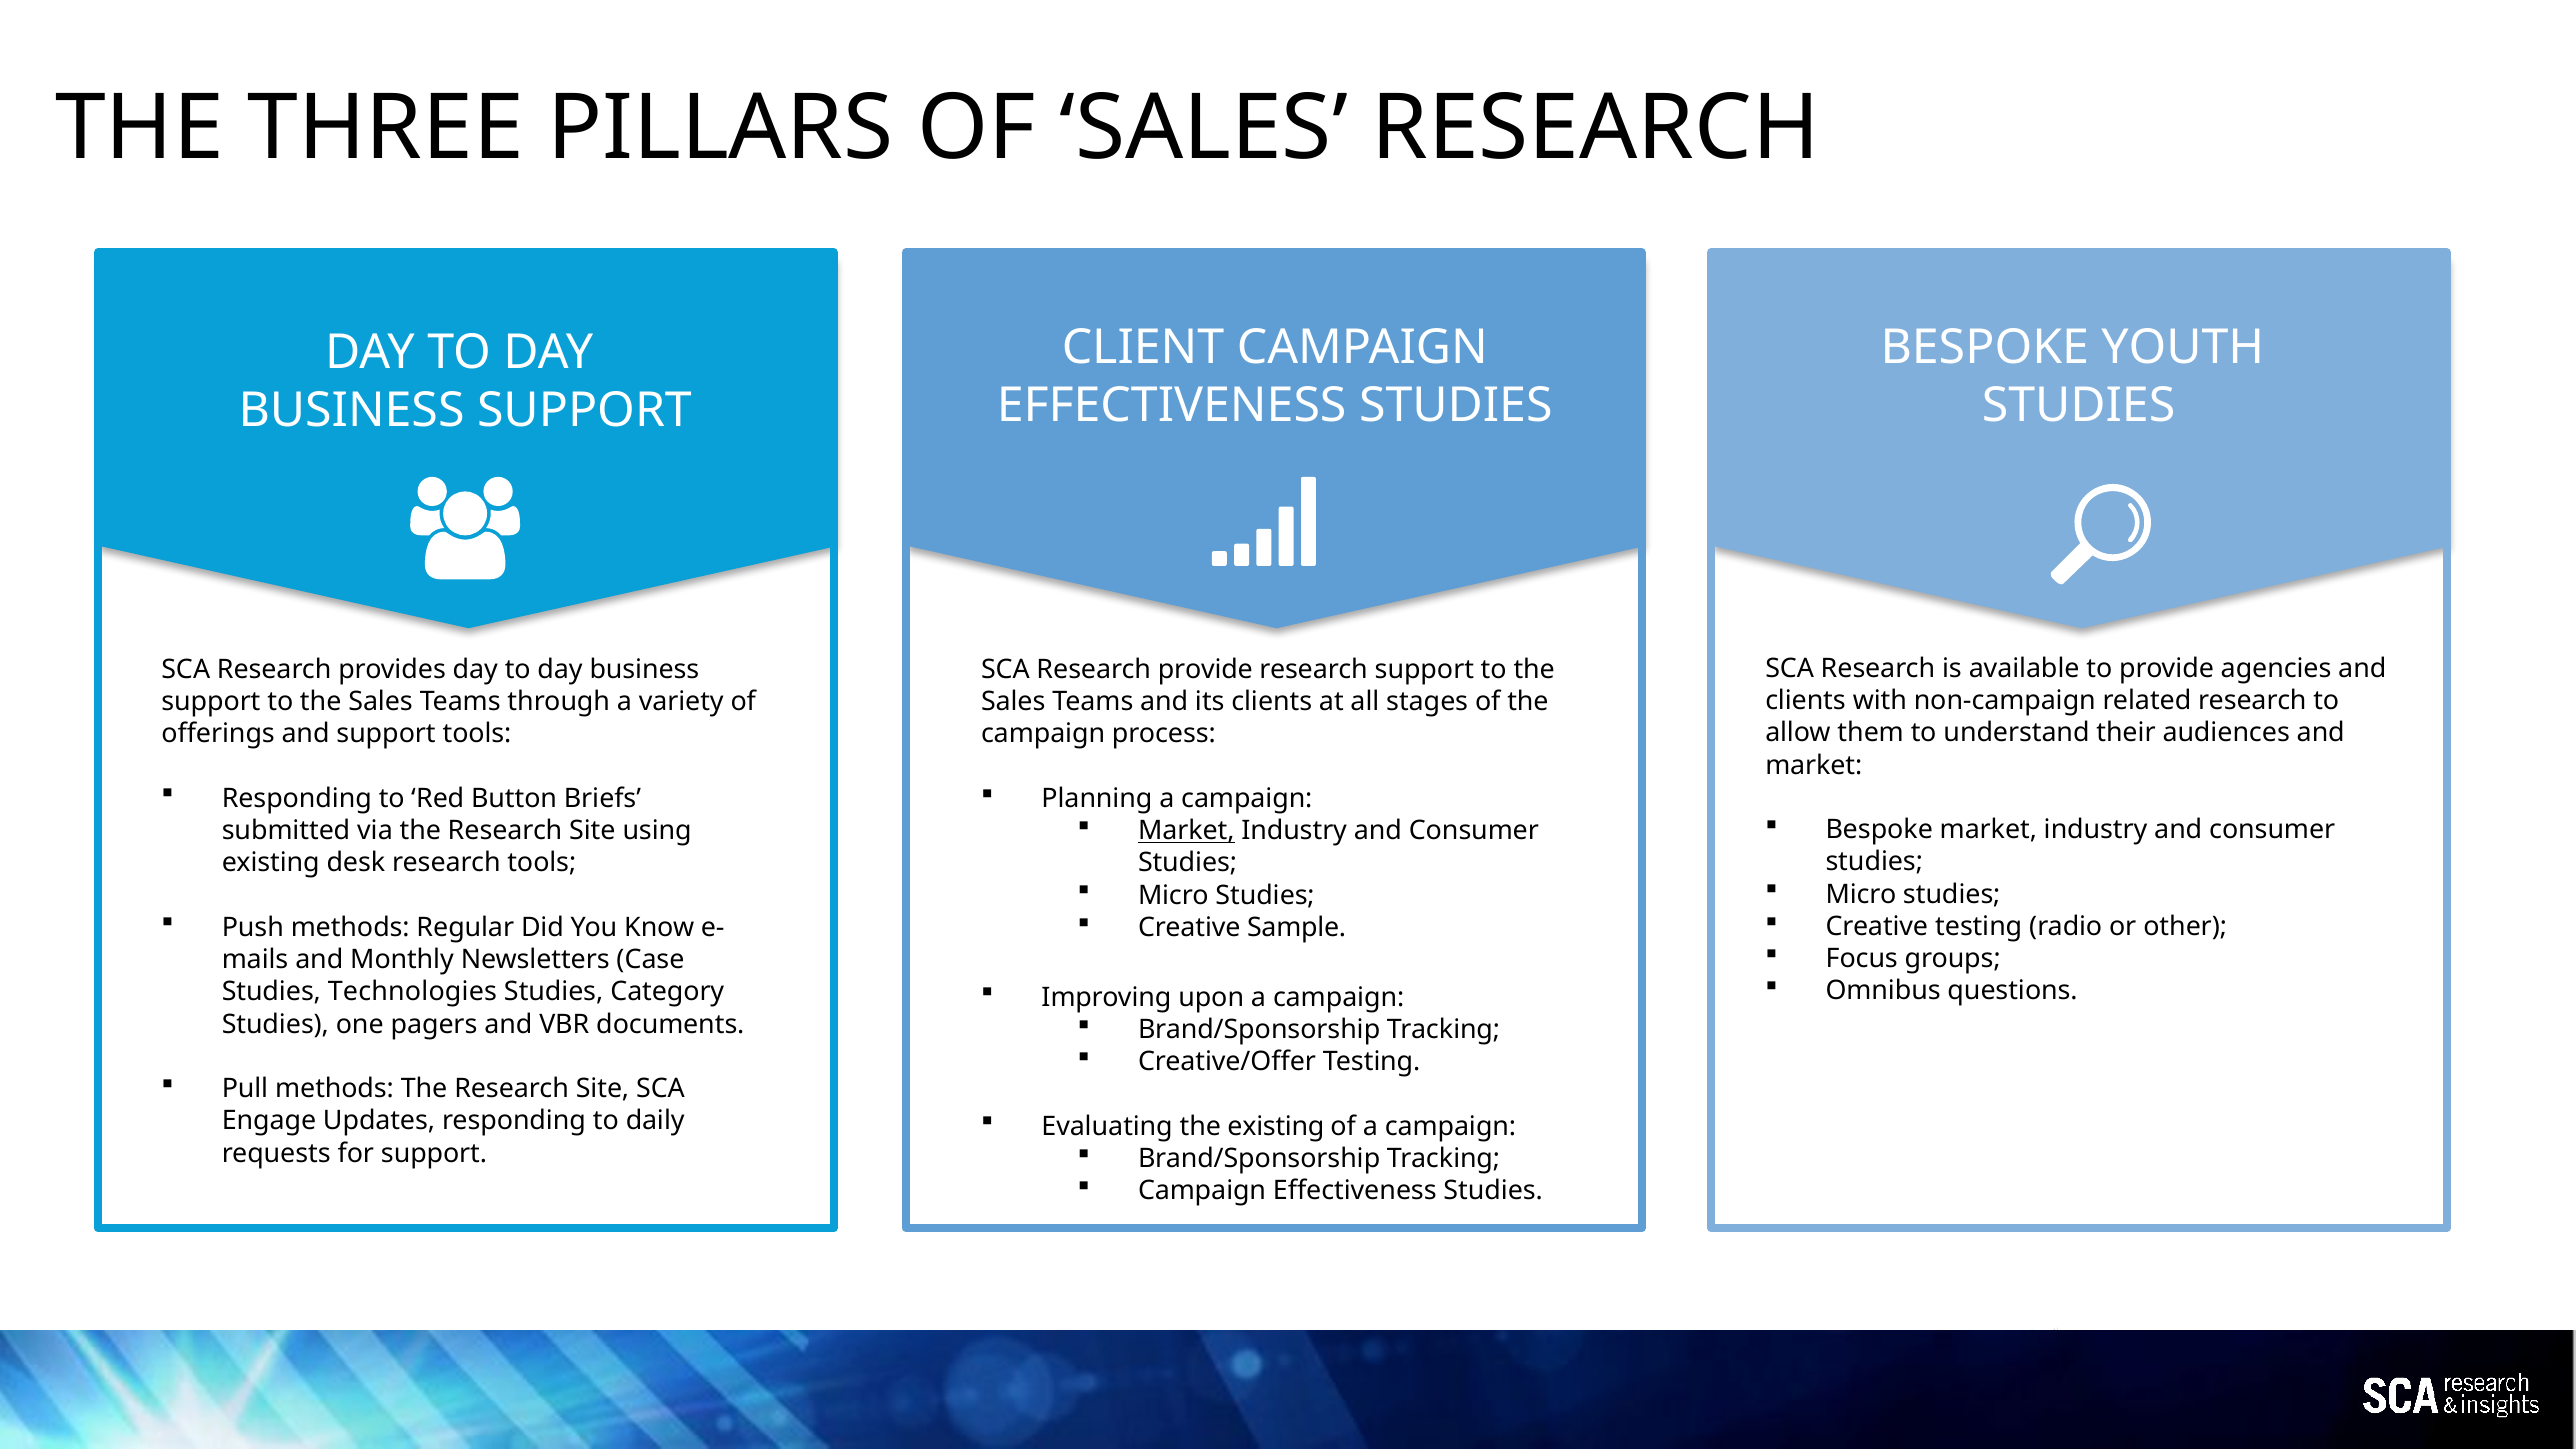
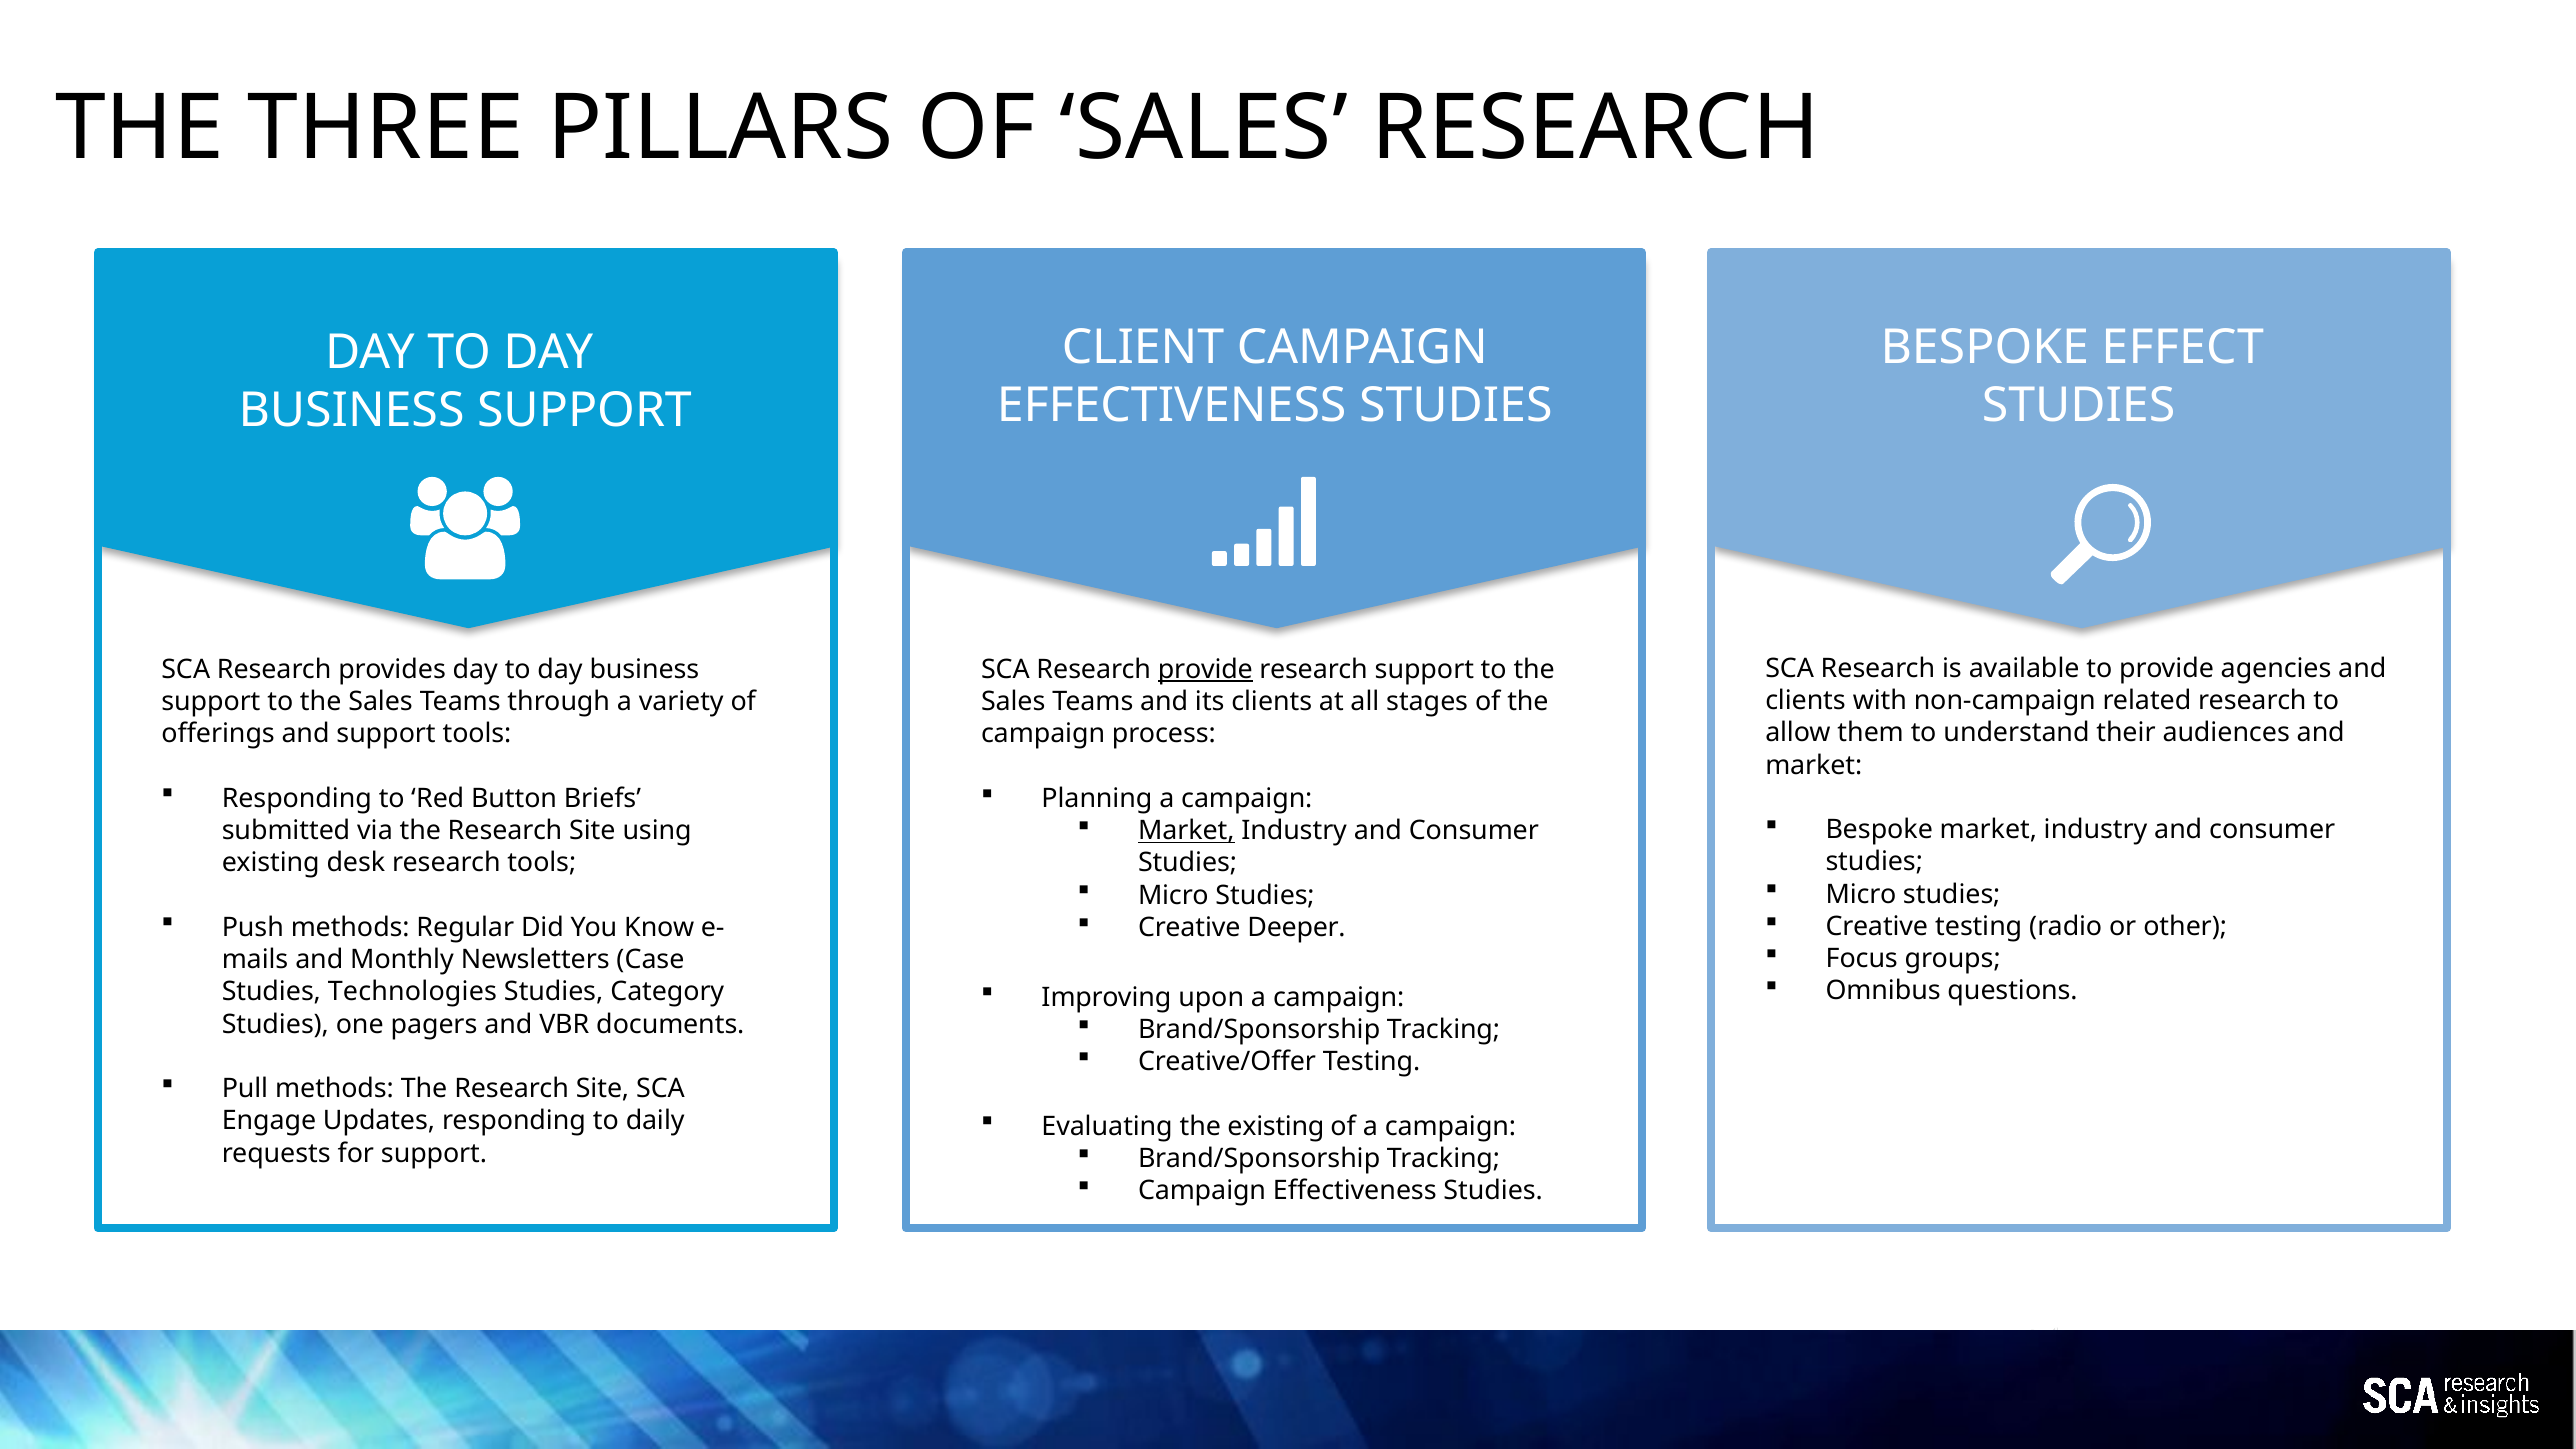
YOUTH: YOUTH -> EFFECT
provide at (1205, 670) underline: none -> present
Sample: Sample -> Deeper
